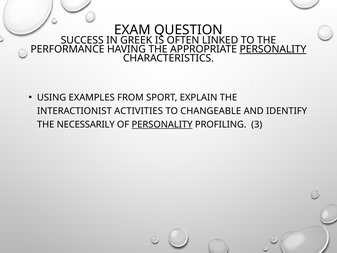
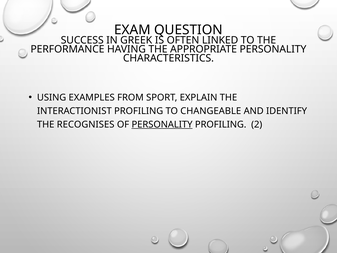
PERSONALITY at (273, 49) underline: present -> none
INTERACTIONIST ACTIVITIES: ACTIVITIES -> PROFILING
NECESSARILY: NECESSARILY -> RECOGNISES
3: 3 -> 2
